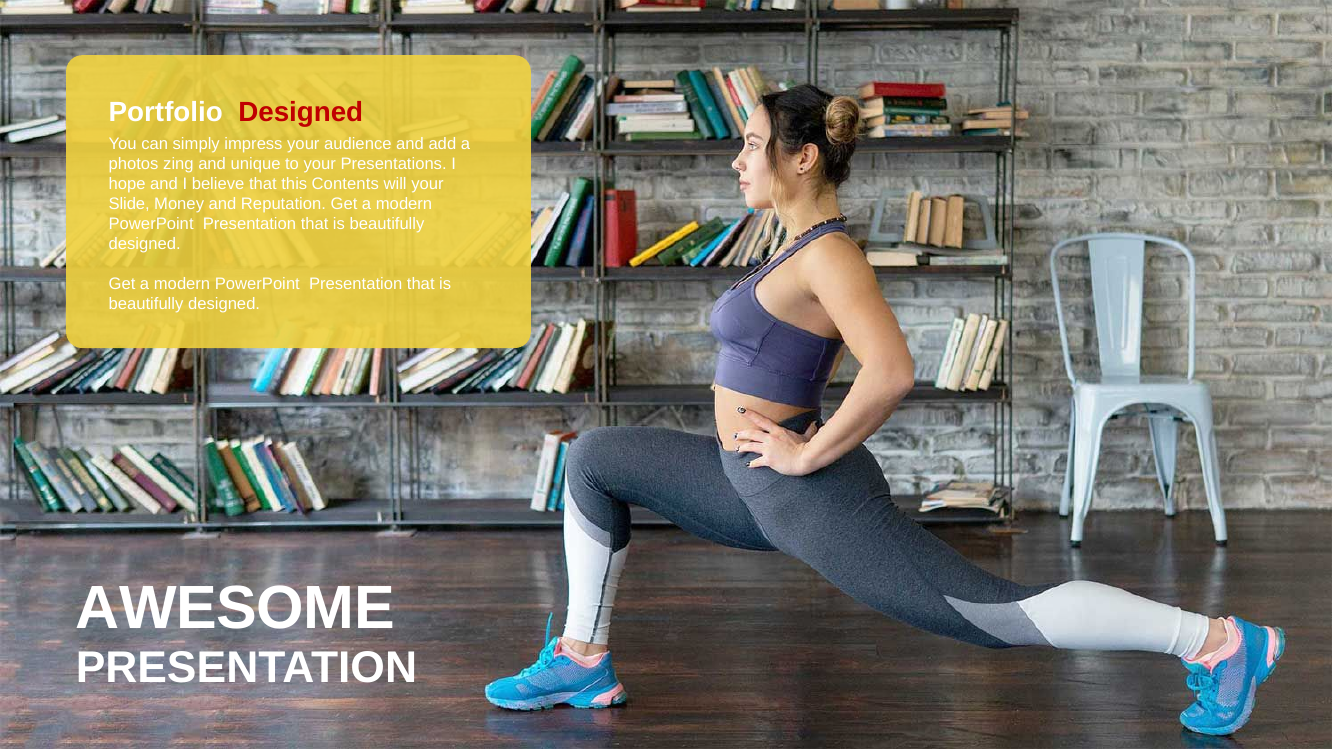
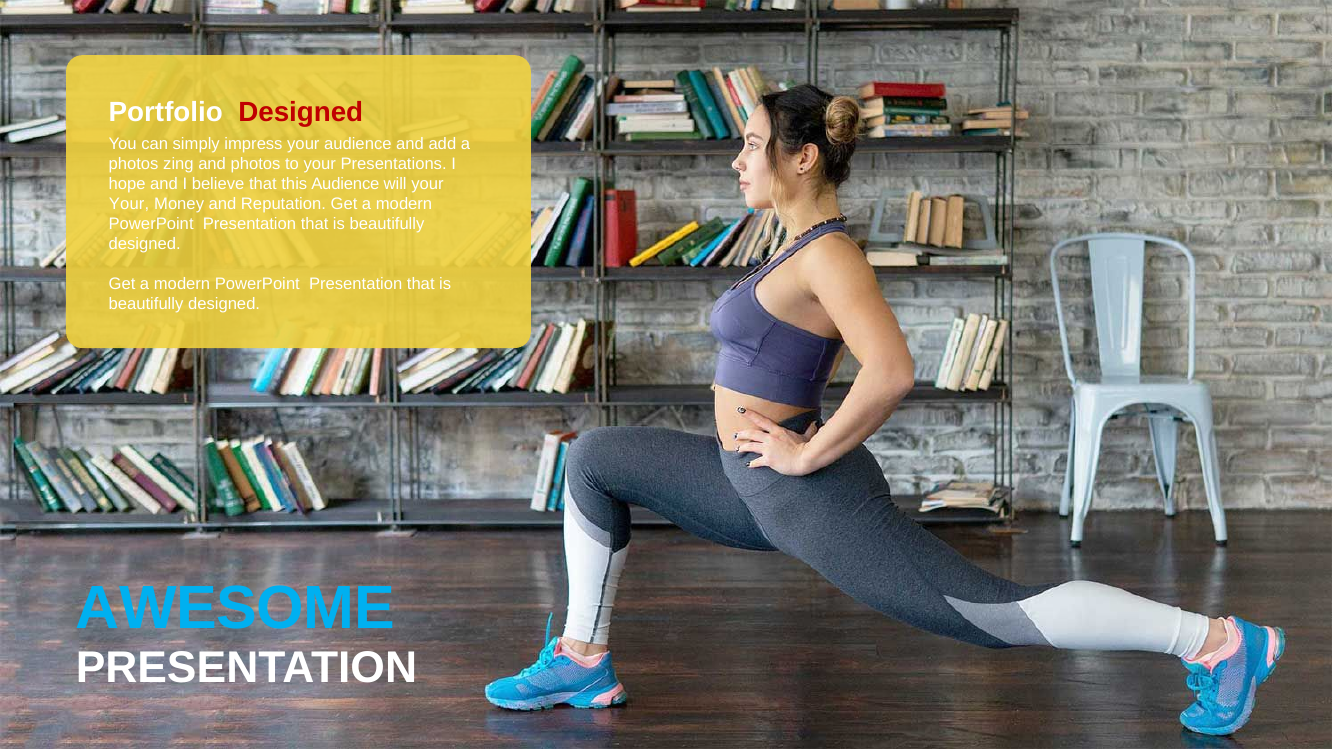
and unique: unique -> photos
this Contents: Contents -> Audience
Slide at (129, 204): Slide -> Your
AWESOME colour: white -> light blue
